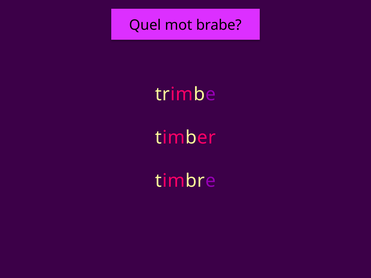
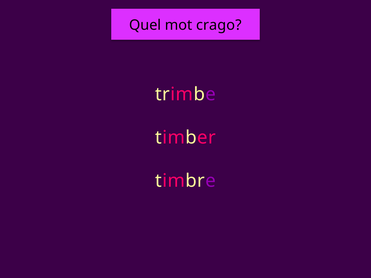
brabe: brabe -> crago
